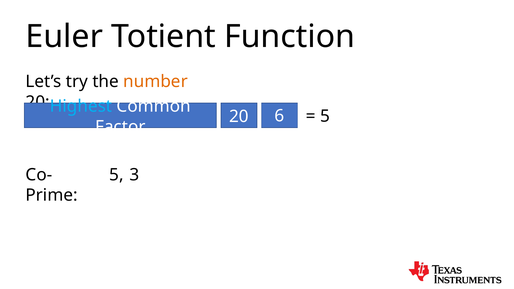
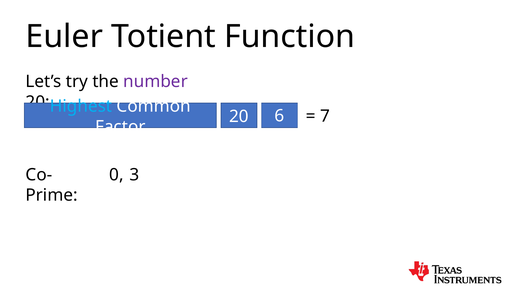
number colour: orange -> purple
5 at (325, 116): 5 -> 7
5 at (116, 175): 5 -> 0
